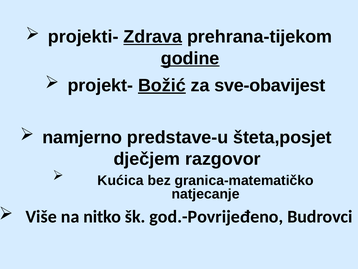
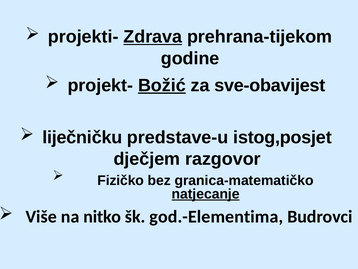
godine underline: present -> none
namjerno: namjerno -> liječničku
šteta,posjet: šteta,posjet -> istog,posjet
Kućica: Kućica -> Fizičko
natjecanje underline: none -> present
god.-Povrijeđeno: god.-Povrijeđeno -> god.-Elementima
